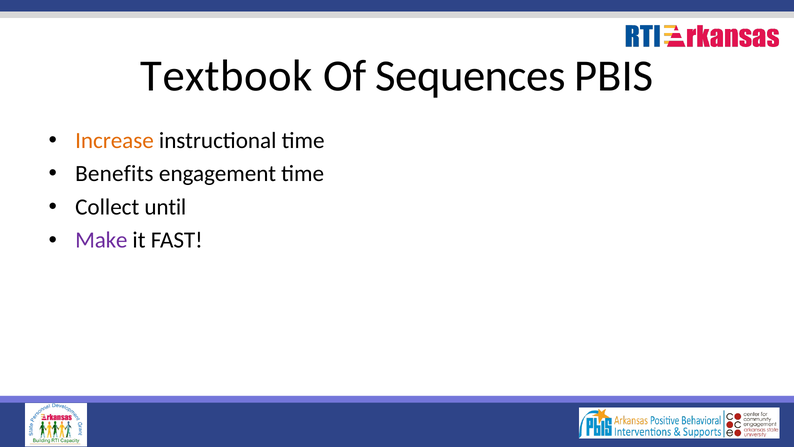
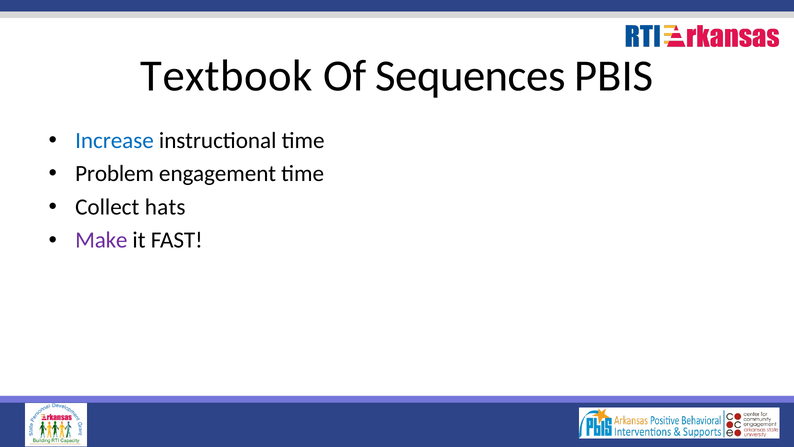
Increase colour: orange -> blue
Benefits: Benefits -> Problem
until: until -> hats
